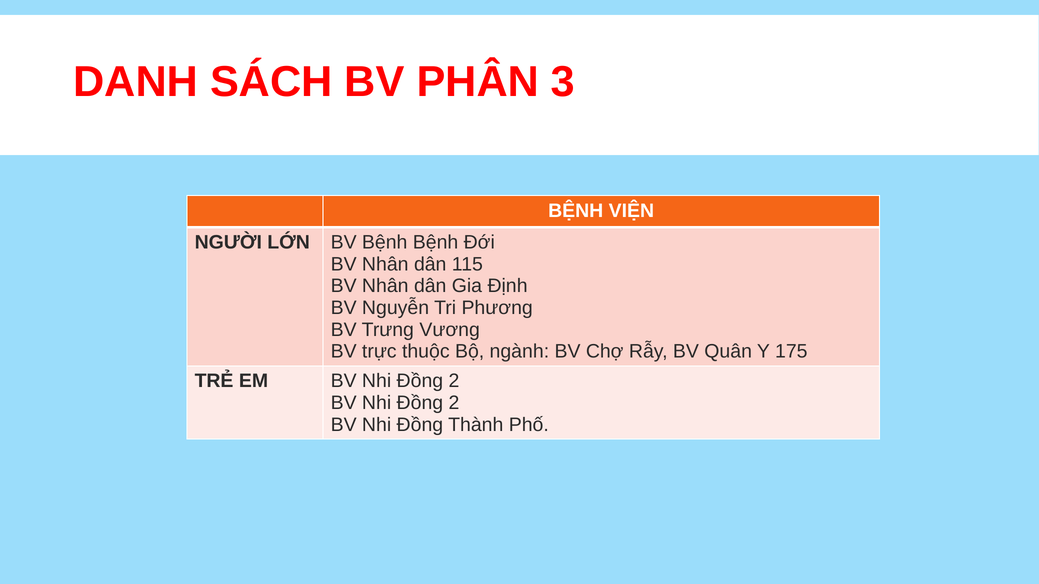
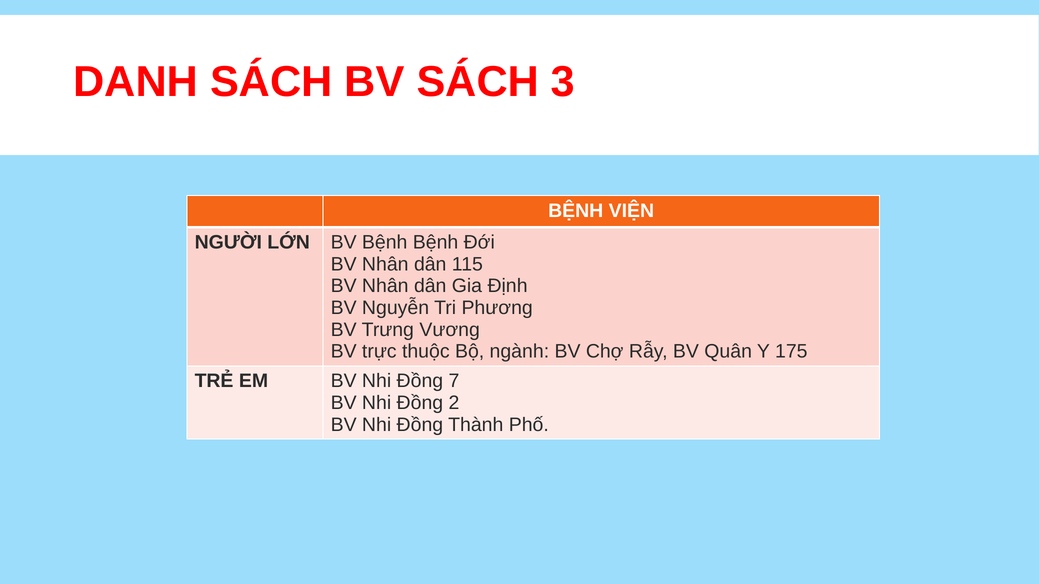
BV PHÂN: PHÂN -> SÁCH
2 at (454, 381): 2 -> 7
